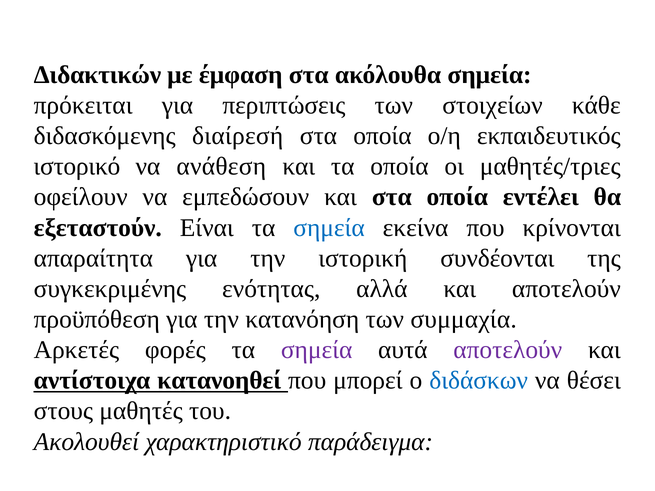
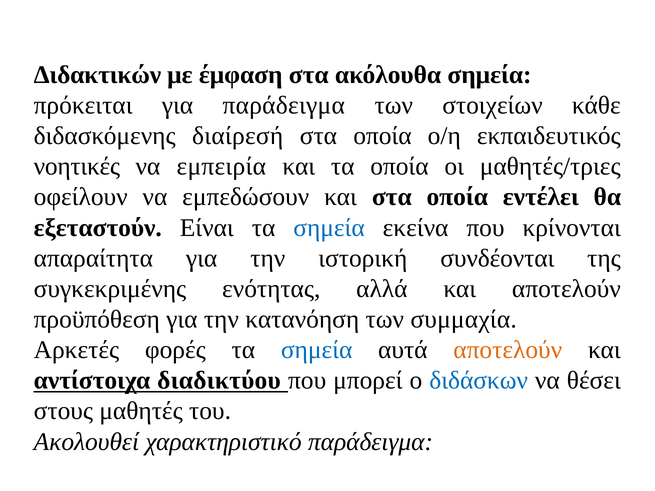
για περιπτώσεις: περιπτώσεις -> παράδειγμα
ιστορικό: ιστορικό -> νοητικές
ανάθεση: ανάθεση -> εμπειρία
σημεία at (317, 350) colour: purple -> blue
αποτελούν at (508, 350) colour: purple -> orange
κατανοηθεί: κατανοηθεί -> διαδικτύου
